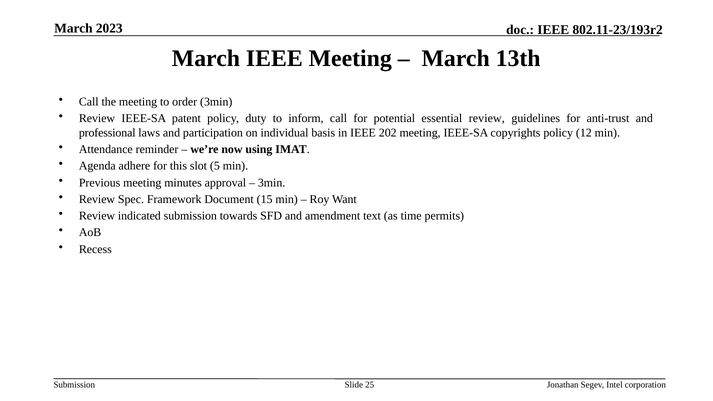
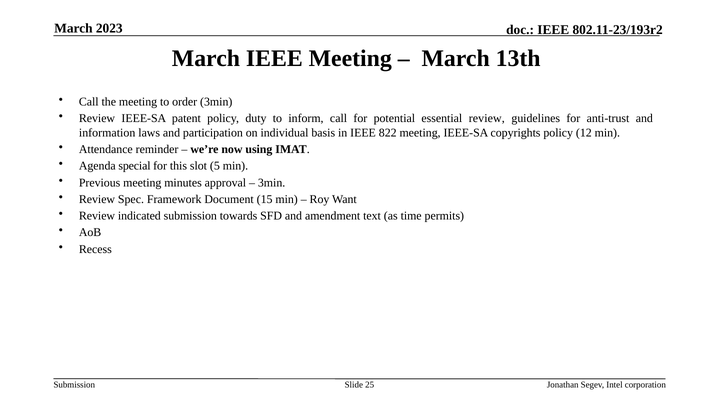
professional: professional -> information
202: 202 -> 822
adhere: adhere -> special
